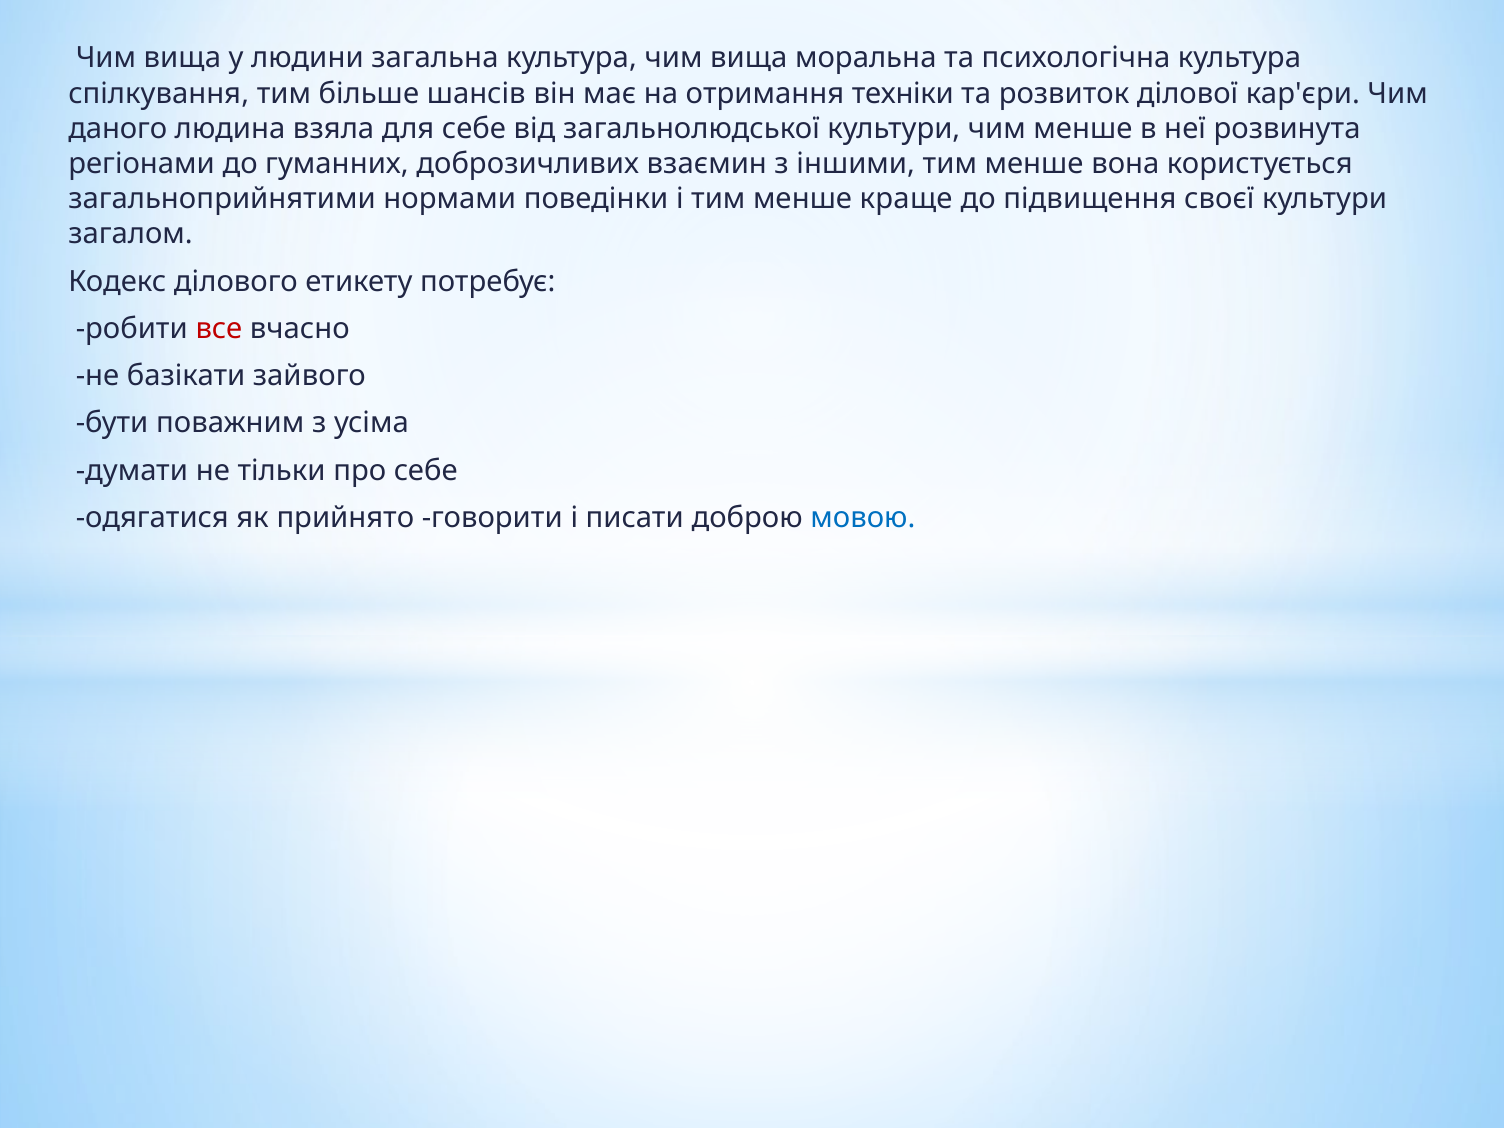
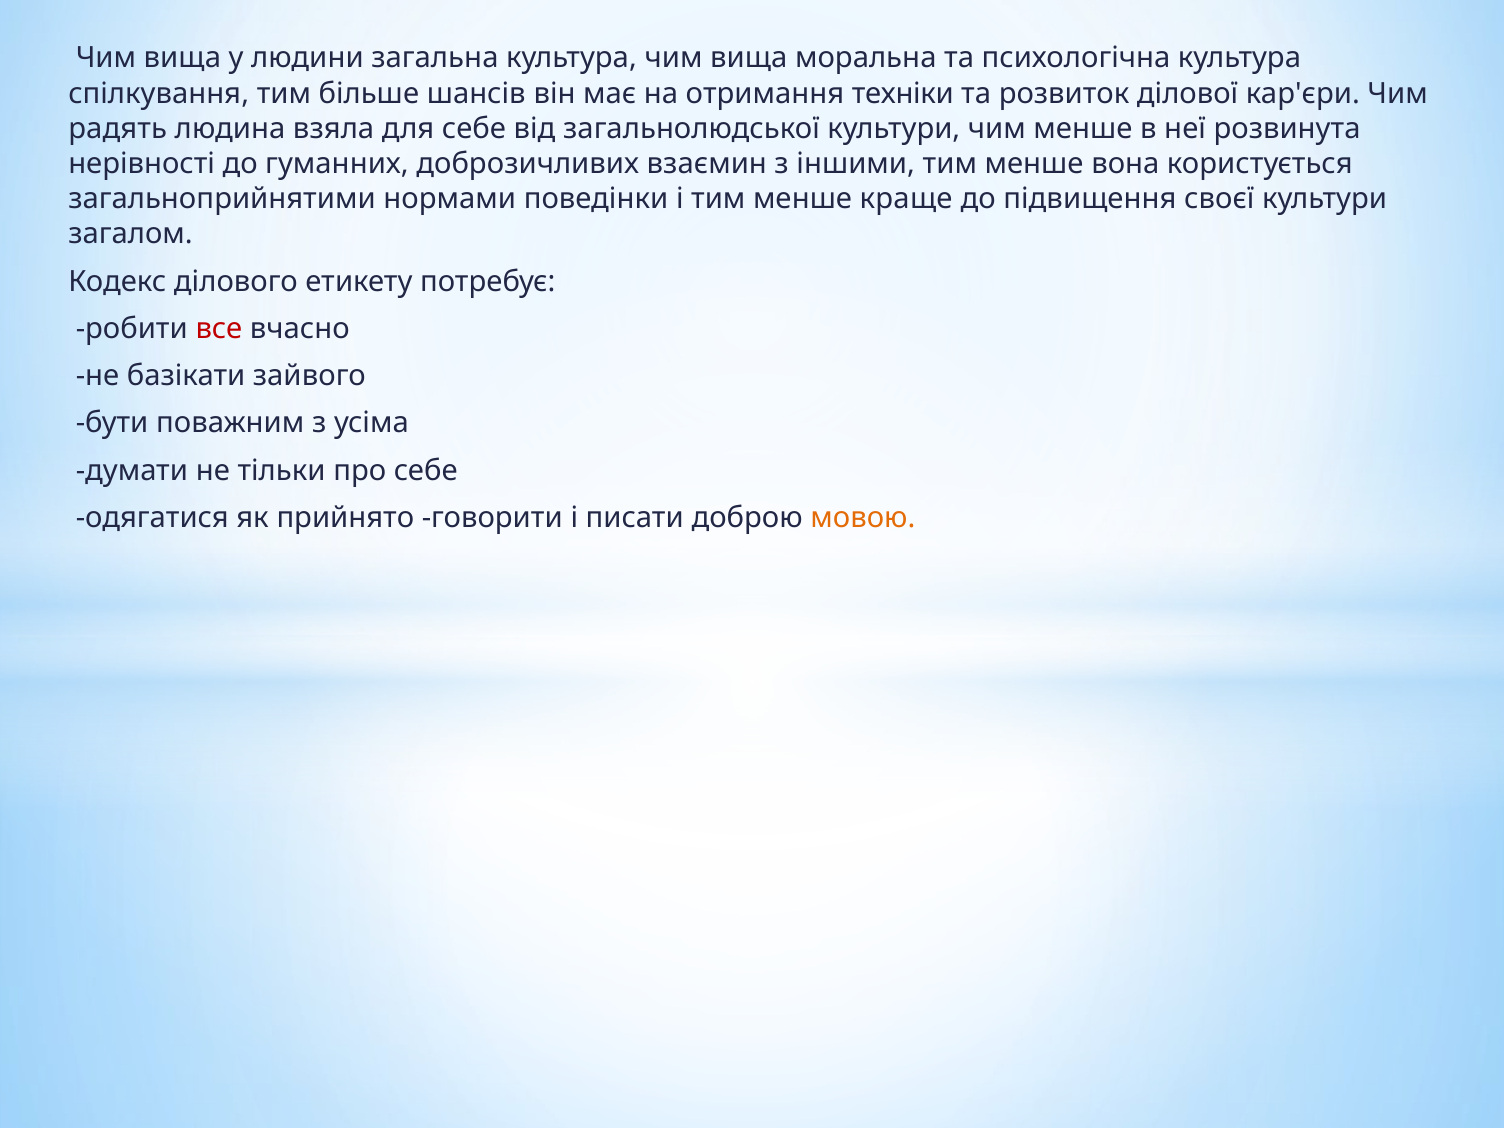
даного: даного -> радять
регіонами: регіонами -> нерівності
мовою colour: blue -> orange
